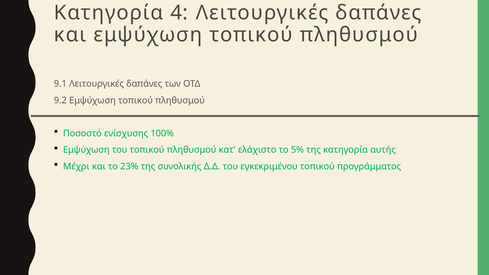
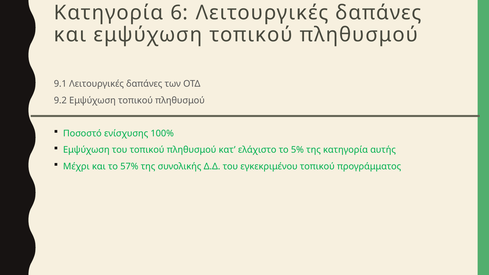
4: 4 -> 6
23%: 23% -> 57%
